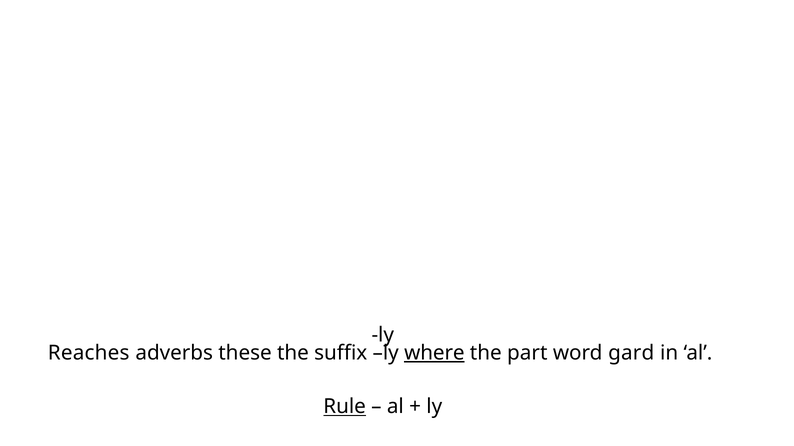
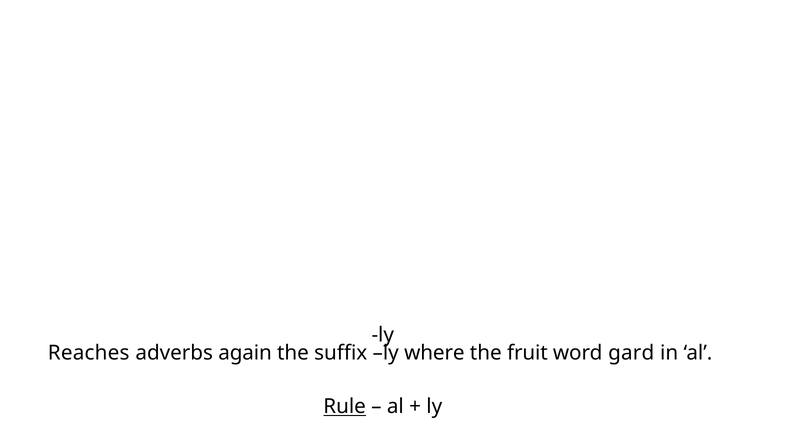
these: these -> again
where underline: present -> none
part: part -> fruit
